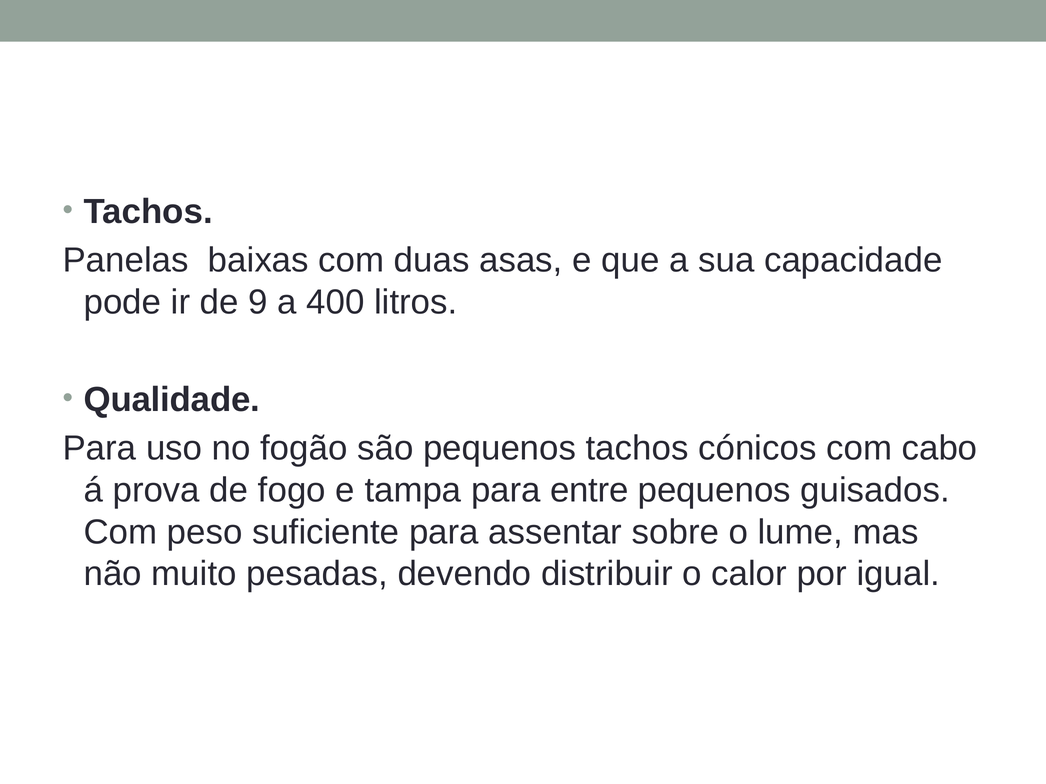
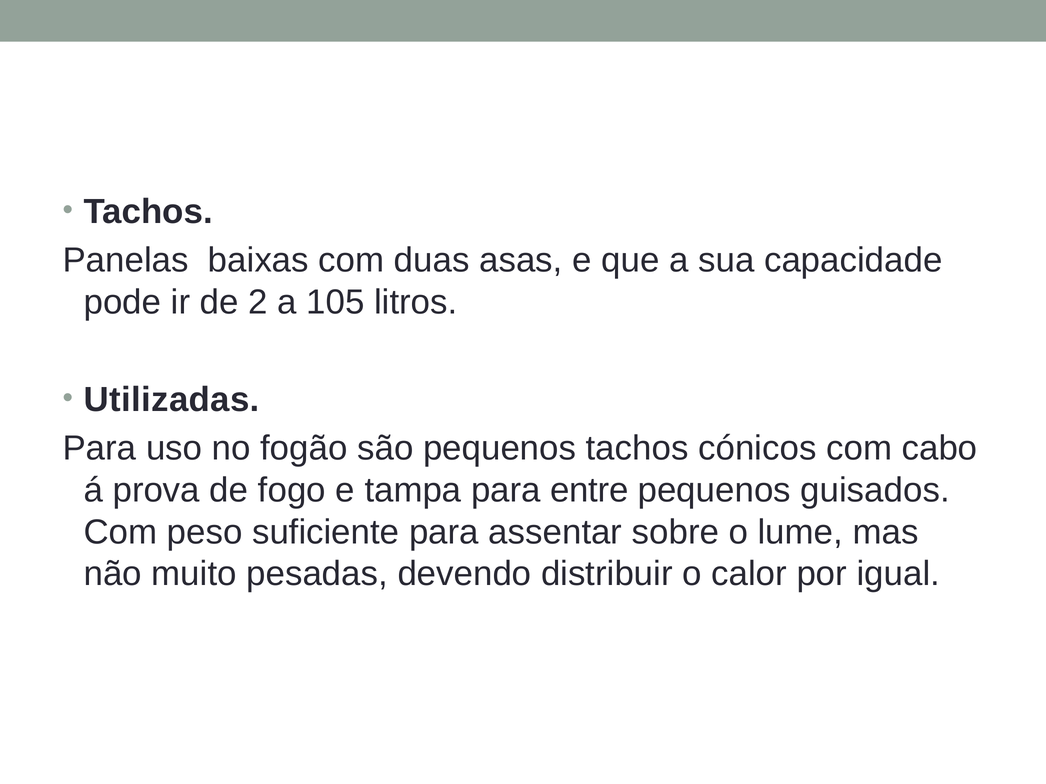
9: 9 -> 2
400: 400 -> 105
Qualidade: Qualidade -> Utilizadas
